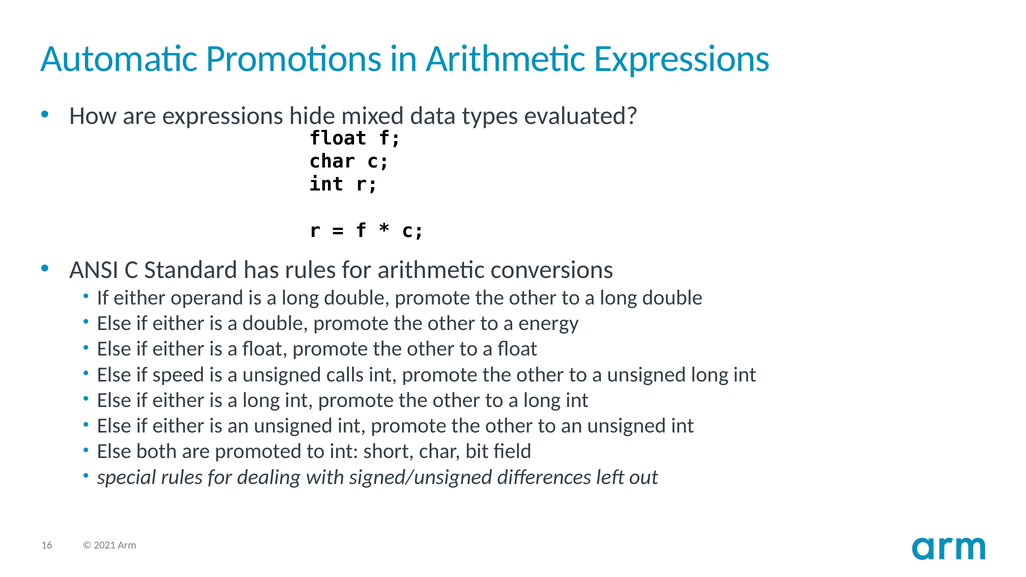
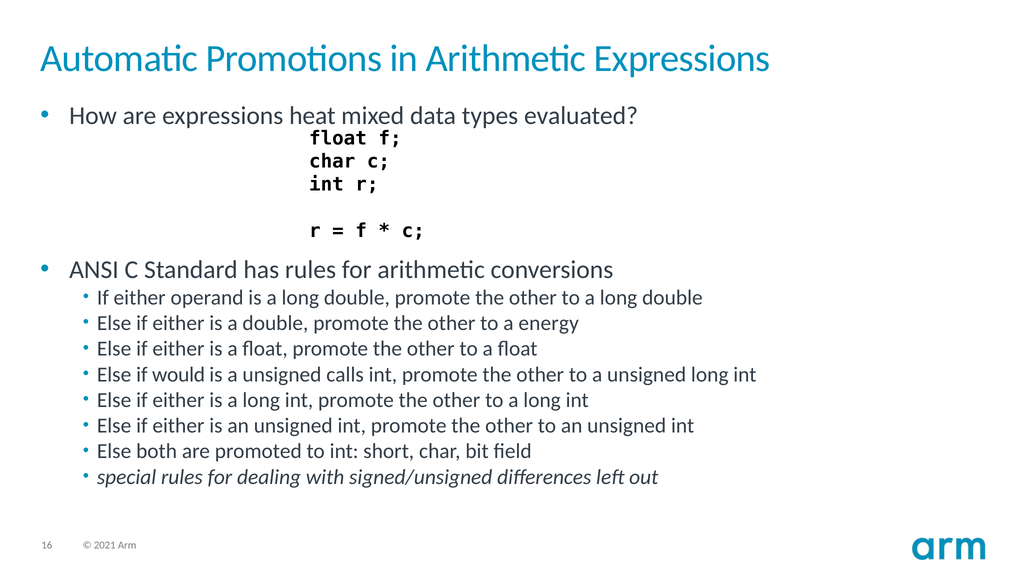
hide: hide -> heat
speed: speed -> would
